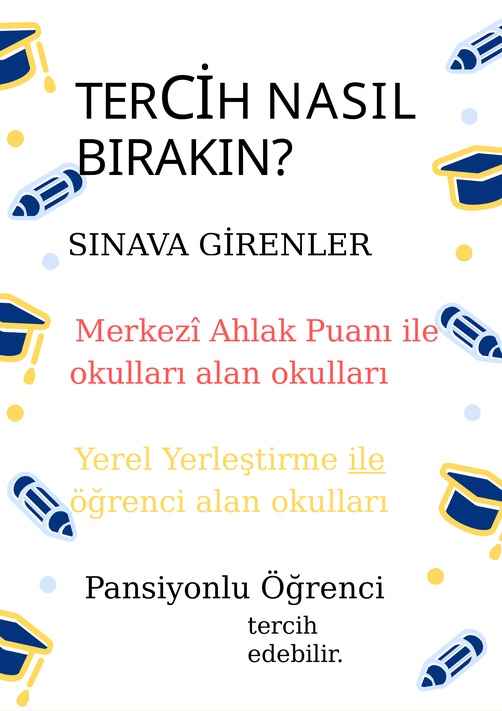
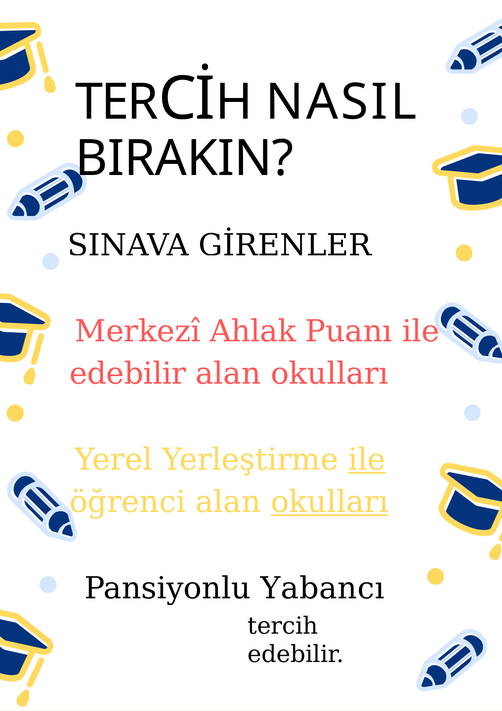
okulları at (128, 374): okulları -> edebilir
okulları at (330, 502) underline: none -> present
Öğrenci at (323, 588): Öğrenci -> Yabancı
